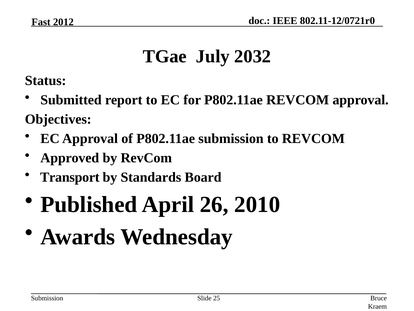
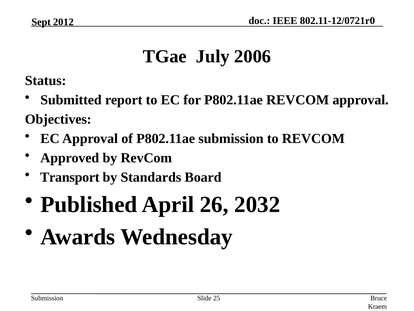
Fast: Fast -> Sept
2032: 2032 -> 2006
2010: 2010 -> 2032
